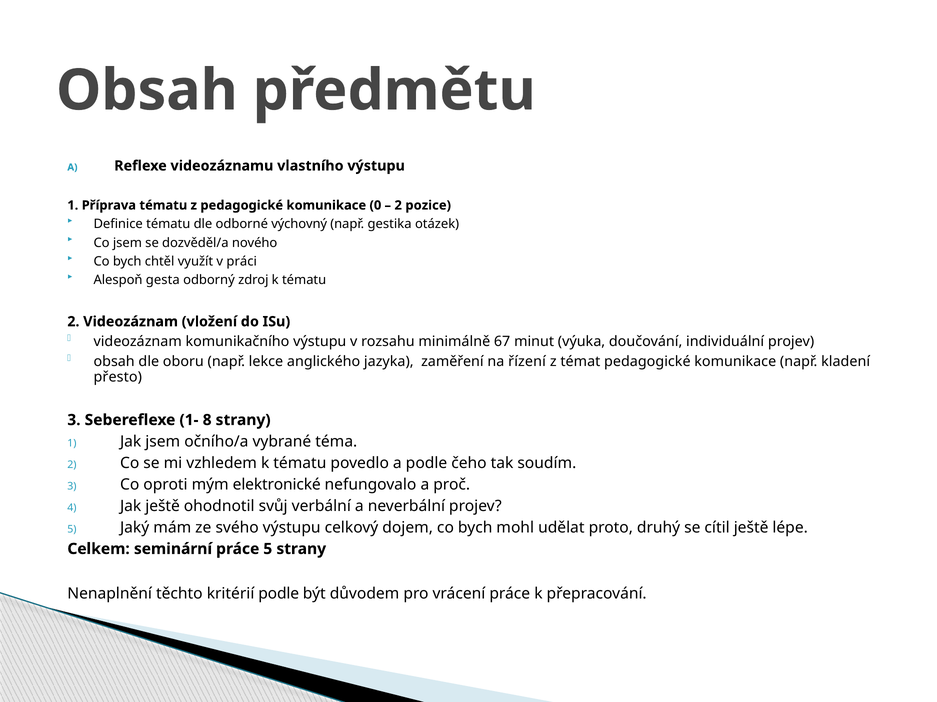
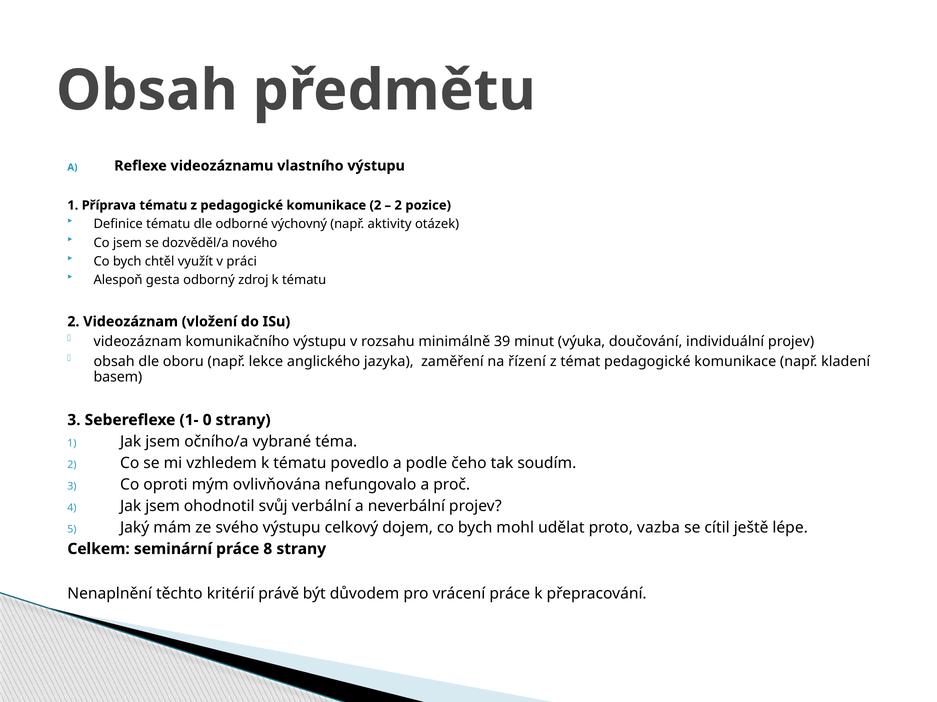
komunikace 0: 0 -> 2
gestika: gestika -> aktivity
67: 67 -> 39
přesto: přesto -> basem
8: 8 -> 0
elektronické: elektronické -> ovlivňována
ještě at (163, 506): ještě -> jsem
druhý: druhý -> vazba
práce 5: 5 -> 8
kritérií podle: podle -> právě
